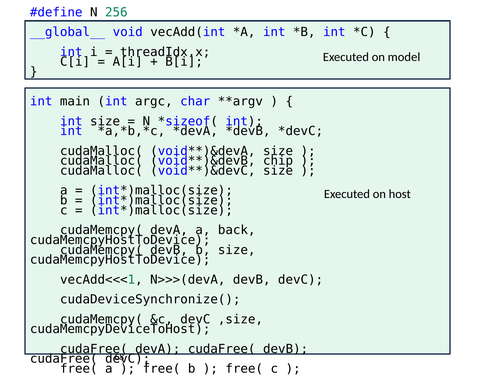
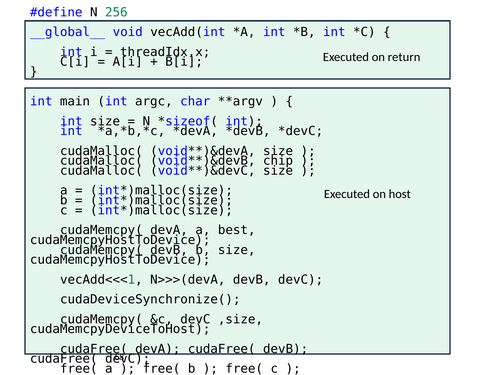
on model: model -> return
back: back -> best
